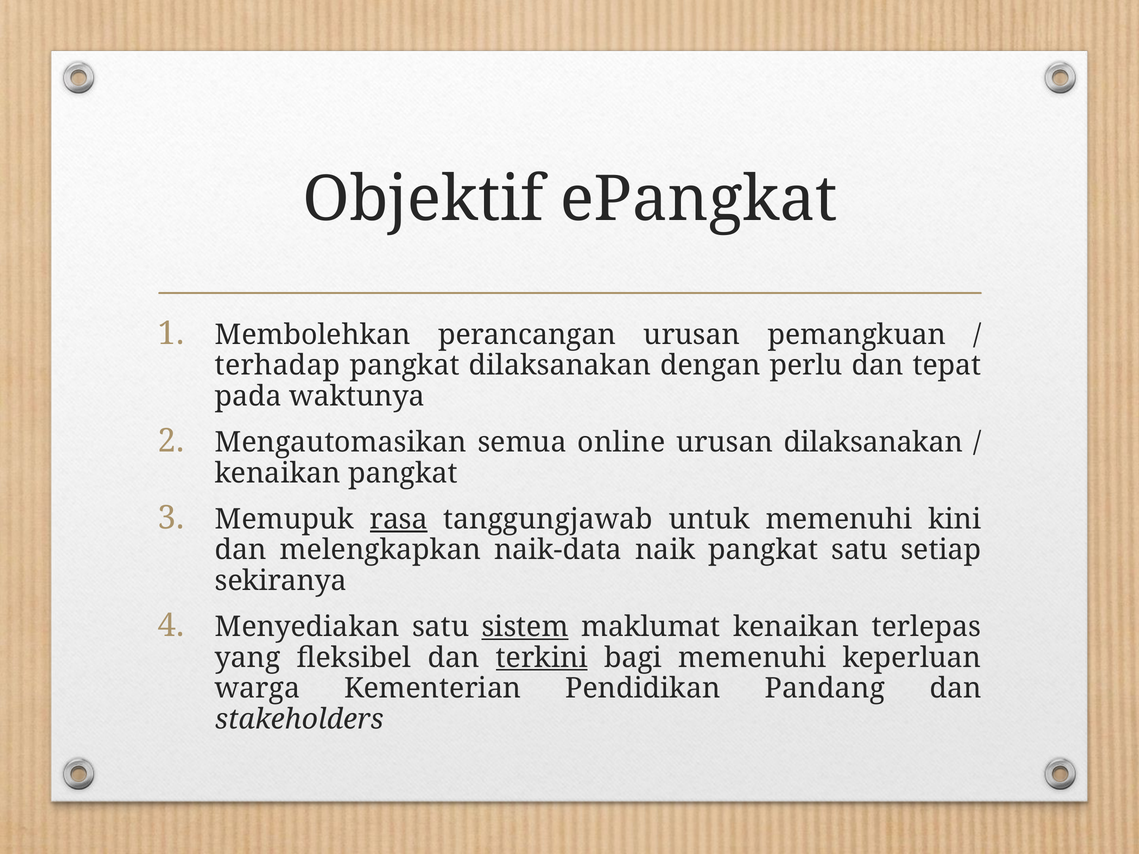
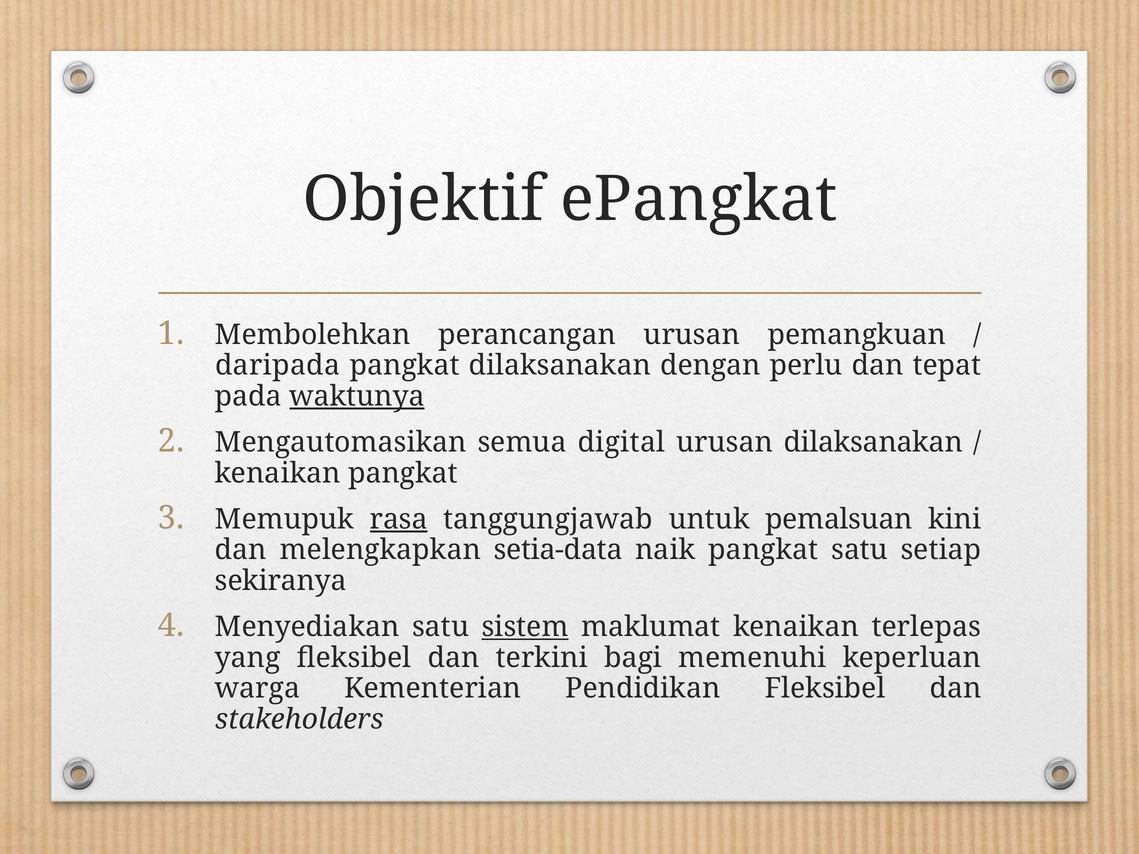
terhadap: terhadap -> daripada
waktunya underline: none -> present
online: online -> digital
untuk memenuhi: memenuhi -> pemalsuan
naik-data: naik-data -> setia-data
terkini underline: present -> none
Pendidikan Pandang: Pandang -> Fleksibel
